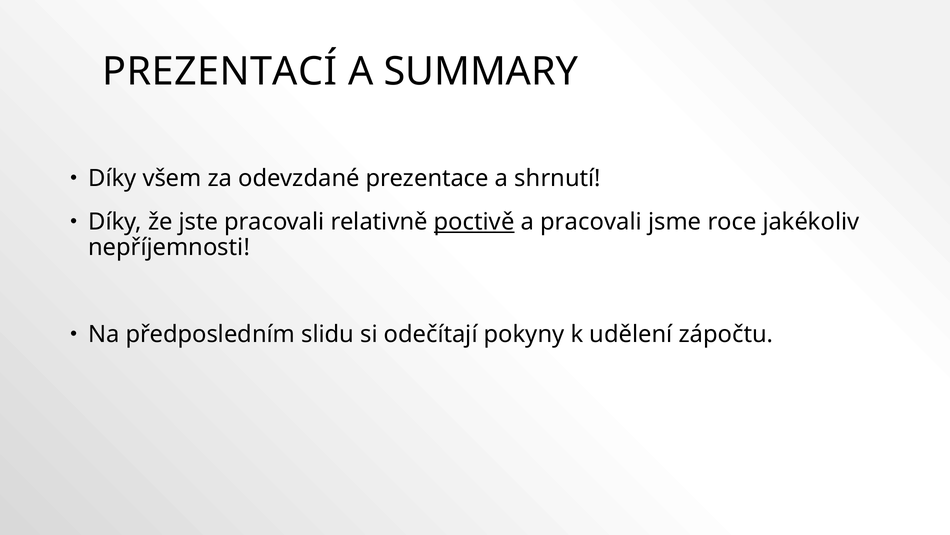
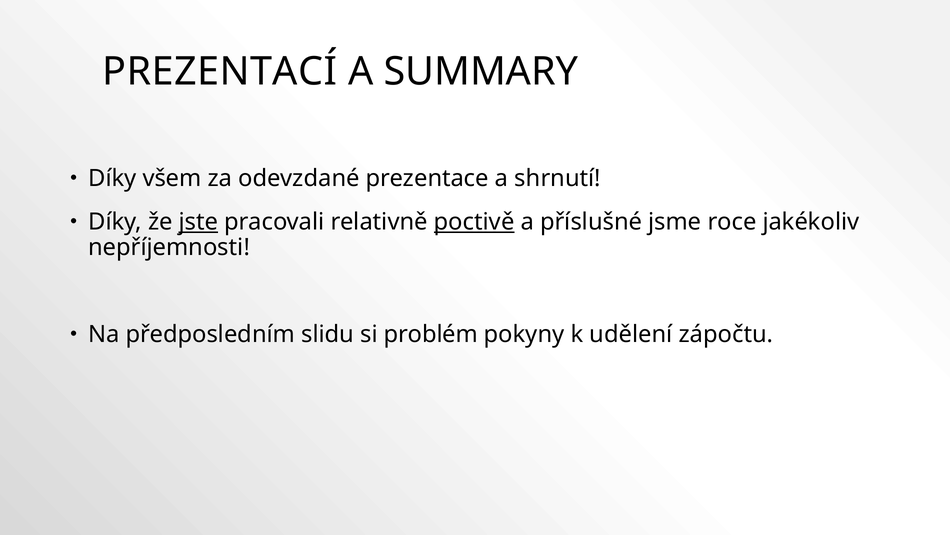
jste underline: none -> present
a pracovali: pracovali -> příslušné
odečítají: odečítají -> problém
